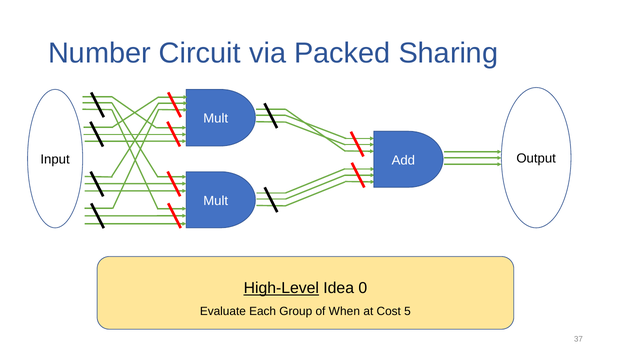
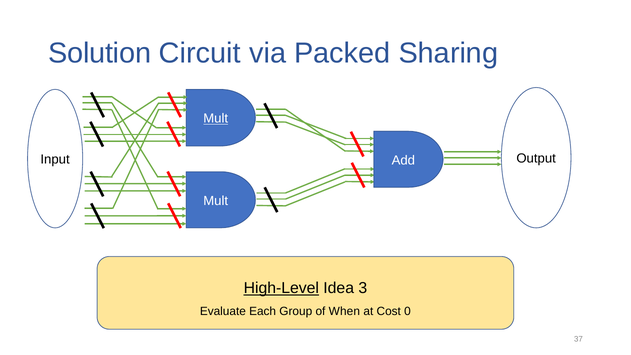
Number: Number -> Solution
Mult at (216, 119) underline: none -> present
0: 0 -> 3
5: 5 -> 0
